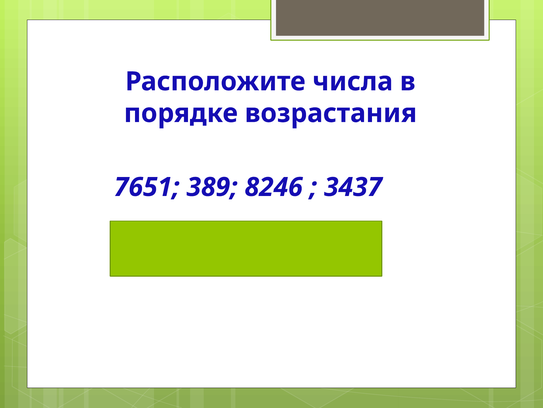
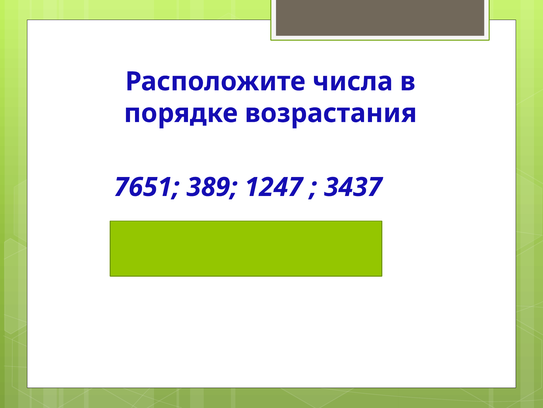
8246: 8246 -> 1247
